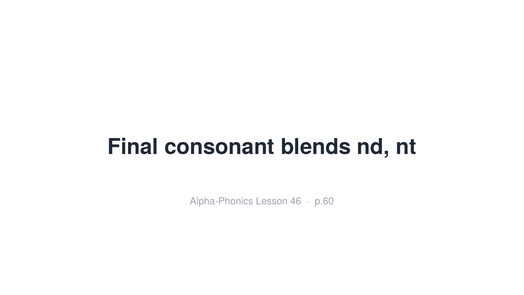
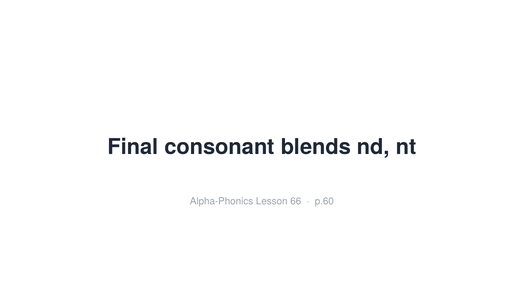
46: 46 -> 66
